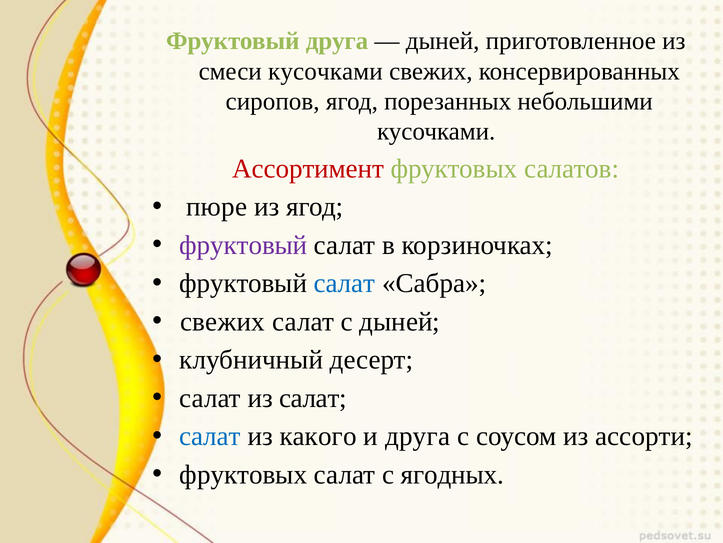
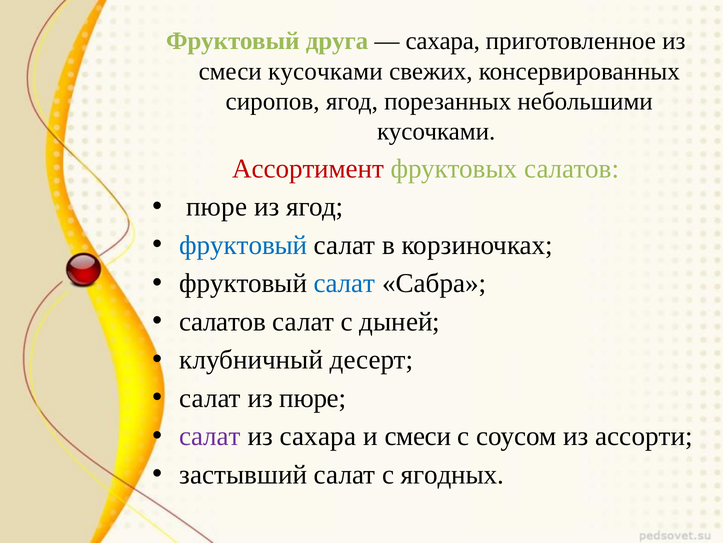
дыней at (443, 41): дыней -> сахара
фруктовый at (243, 245) colour: purple -> blue
свежих at (223, 321): свежих -> салатов
из салат: салат -> пюре
салат at (210, 436) colour: blue -> purple
из какого: какого -> сахара
и друга: друга -> смеси
фруктовых at (243, 474): фруктовых -> застывший
